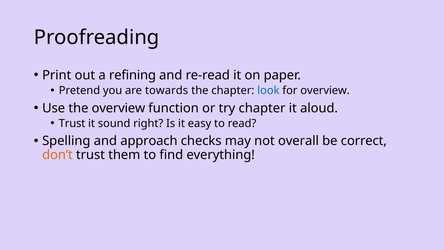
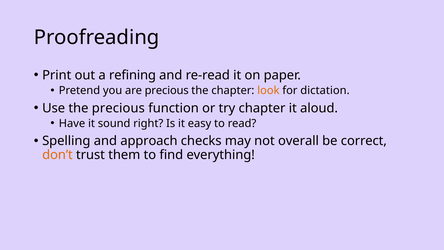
are towards: towards -> precious
look colour: blue -> orange
for overview: overview -> dictation
the overview: overview -> precious
Trust at (72, 123): Trust -> Have
